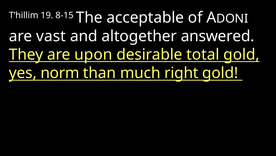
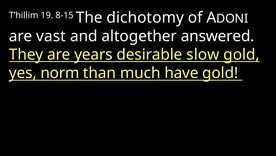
acceptable: acceptable -> dichotomy
upon: upon -> years
total: total -> slow
right: right -> have
